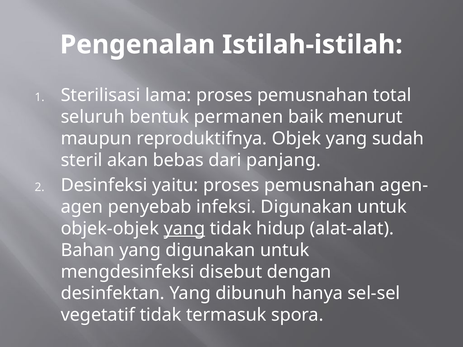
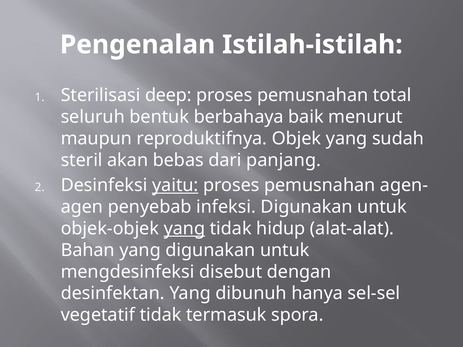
lama: lama -> deep
permanen: permanen -> berbahaya
yaitu underline: none -> present
